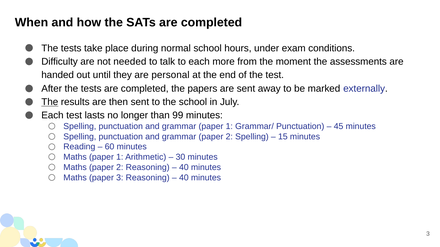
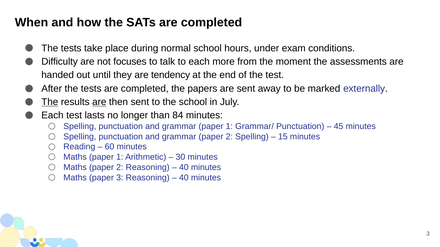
needed: needed -> focuses
personal: personal -> tendency
are at (99, 102) underline: none -> present
99: 99 -> 84
